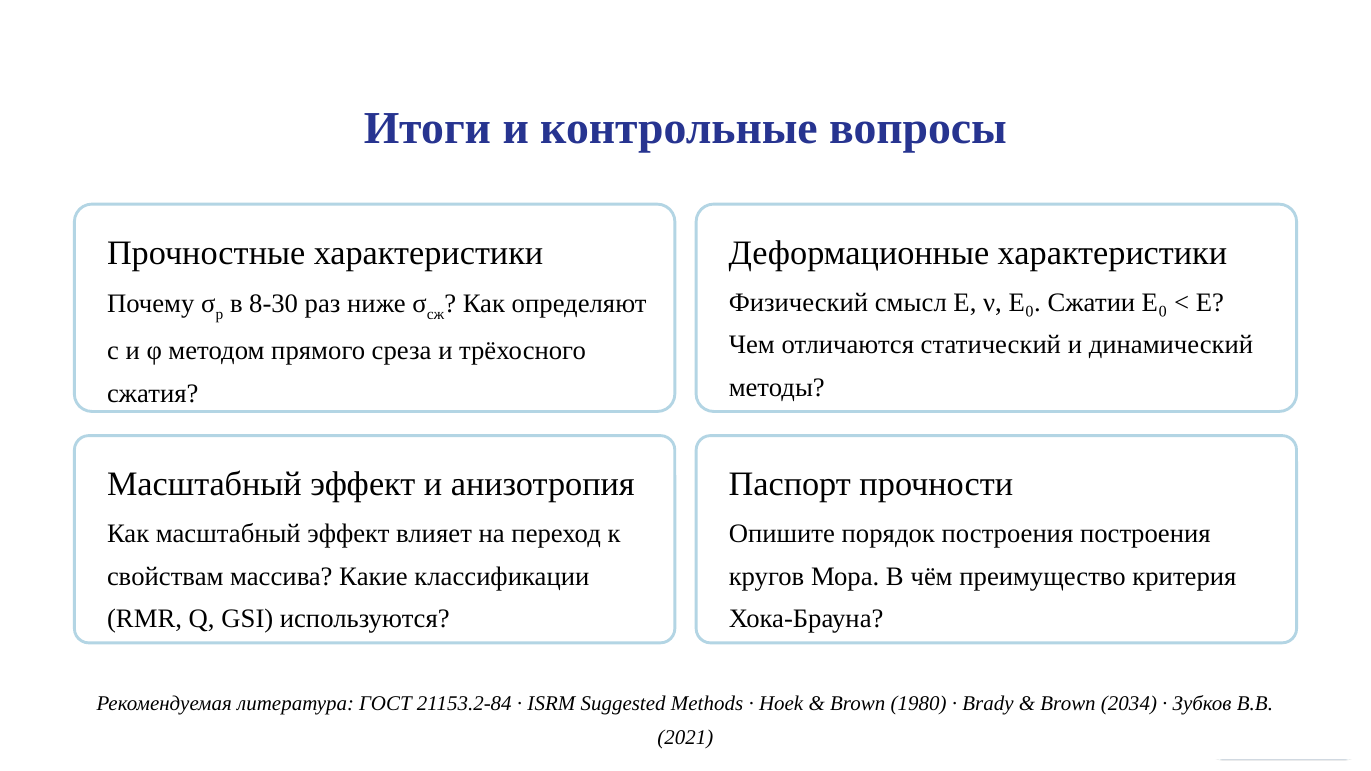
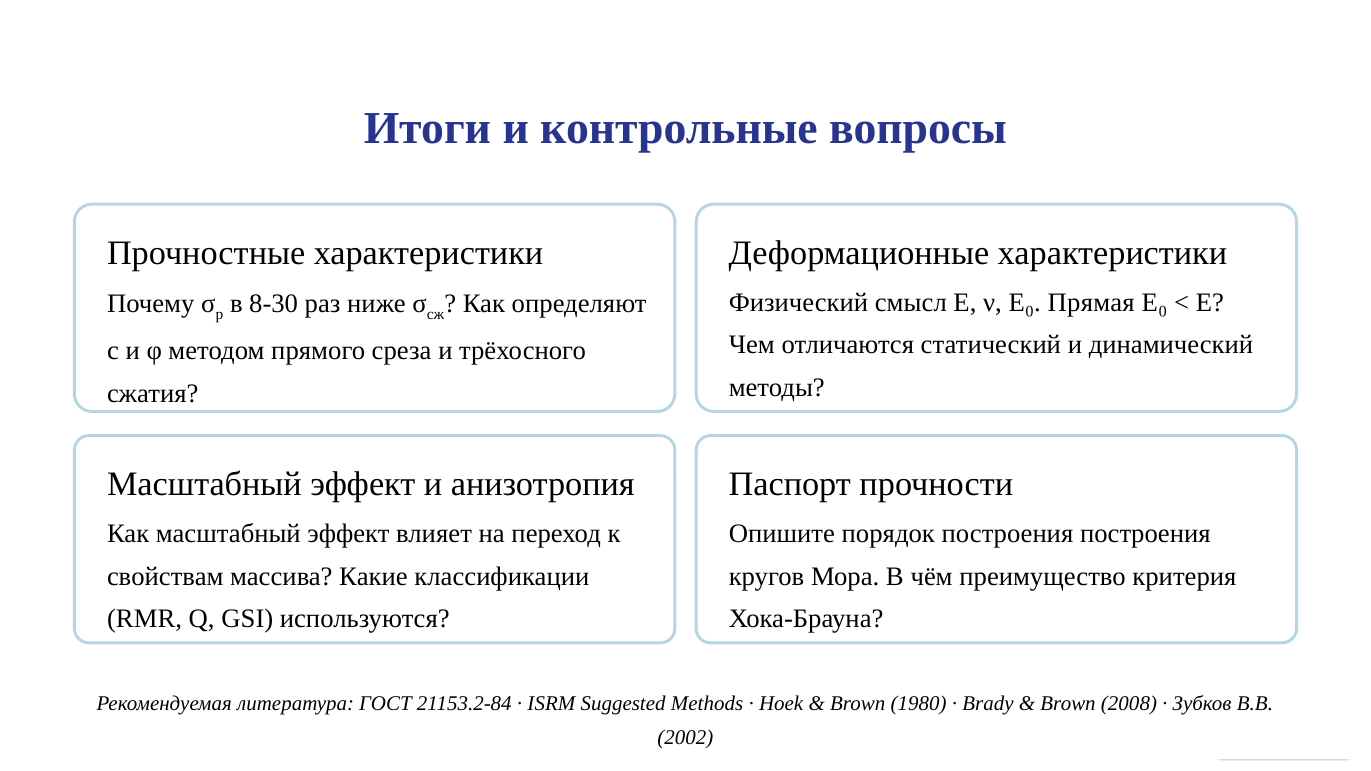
Сжатии: Сжатии -> Прямая
2034: 2034 -> 2008
2021: 2021 -> 2002
